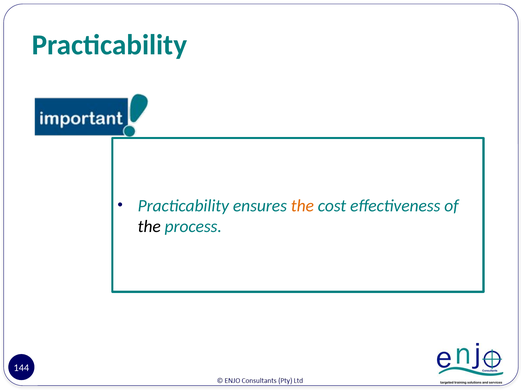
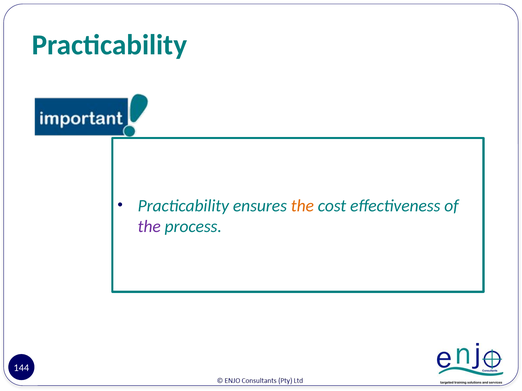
the at (149, 227) colour: black -> purple
